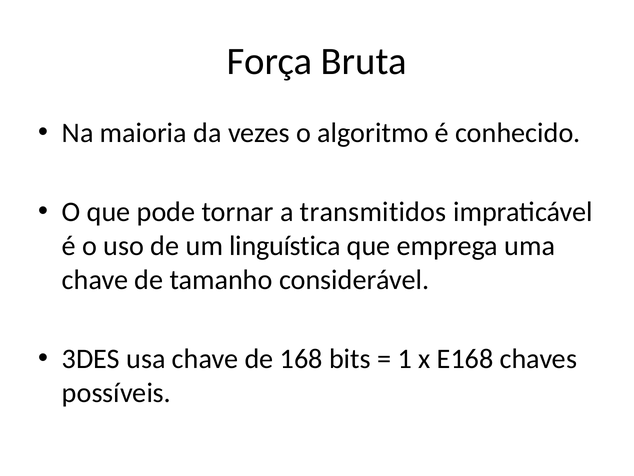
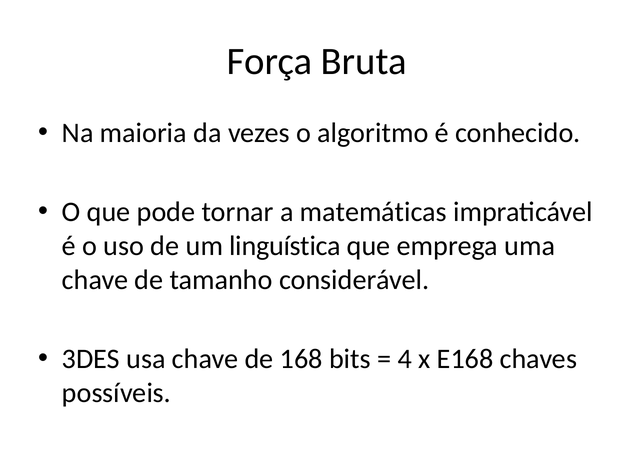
transmitidos: transmitidos -> matemáticas
1: 1 -> 4
